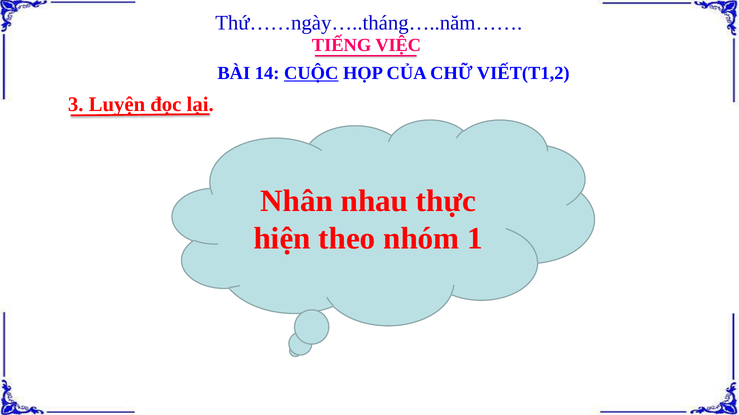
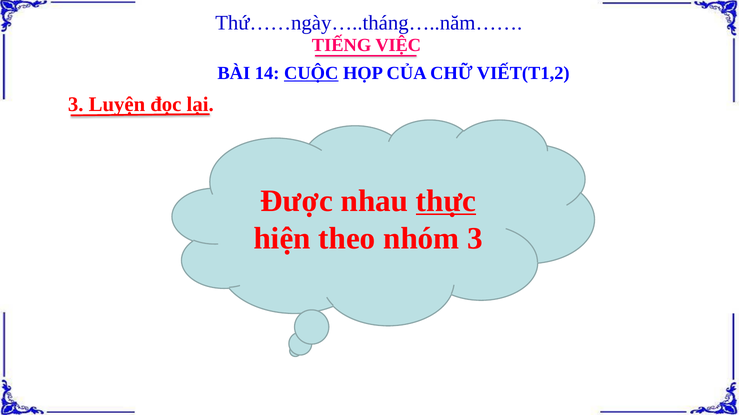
Nhân: Nhân -> Được
thực underline: none -> present
nhóm 1: 1 -> 3
